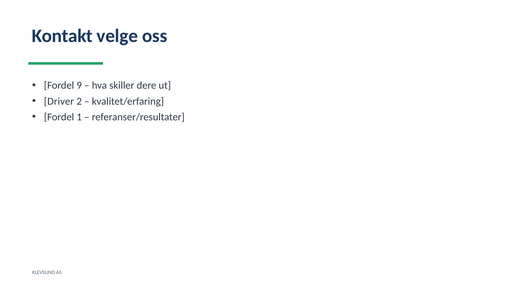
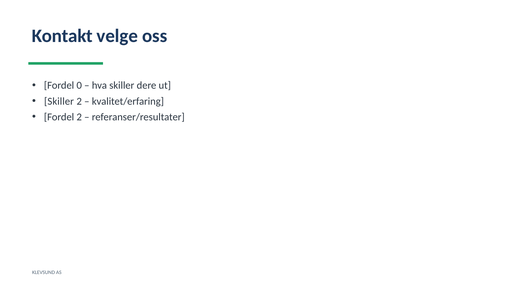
9: 9 -> 0
Driver at (59, 101): Driver -> Skiller
Fordel 1: 1 -> 2
